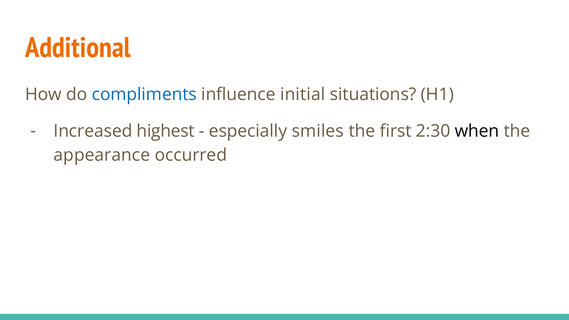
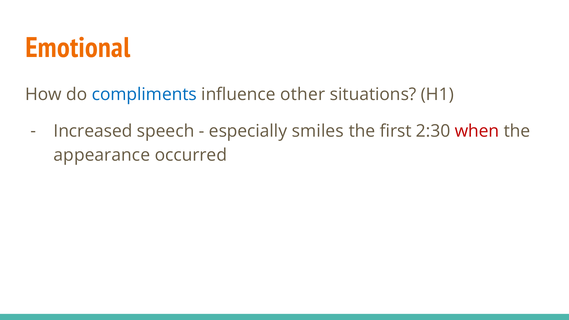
Additional: Additional -> Emotional
initial: initial -> other
highest: highest -> speech
when colour: black -> red
